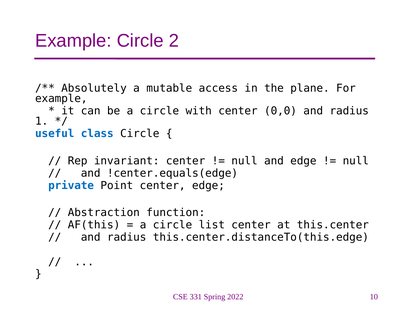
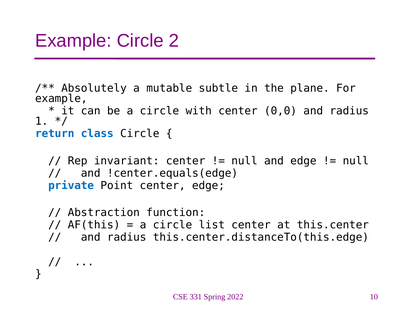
access: access -> subtle
useful: useful -> return
